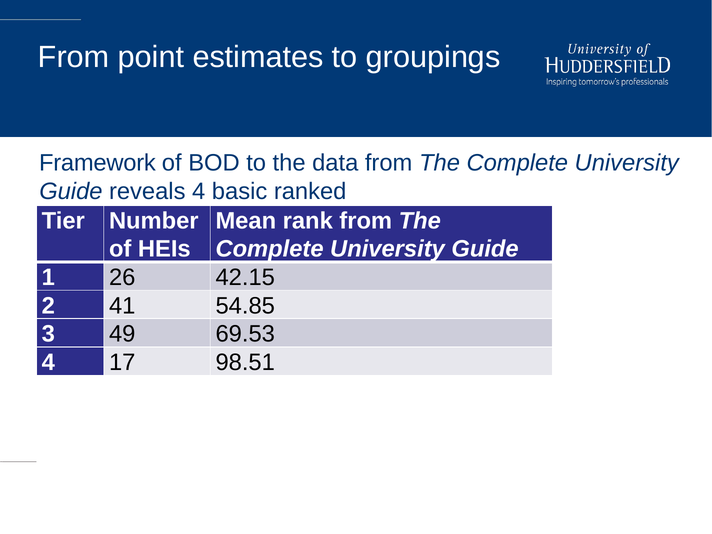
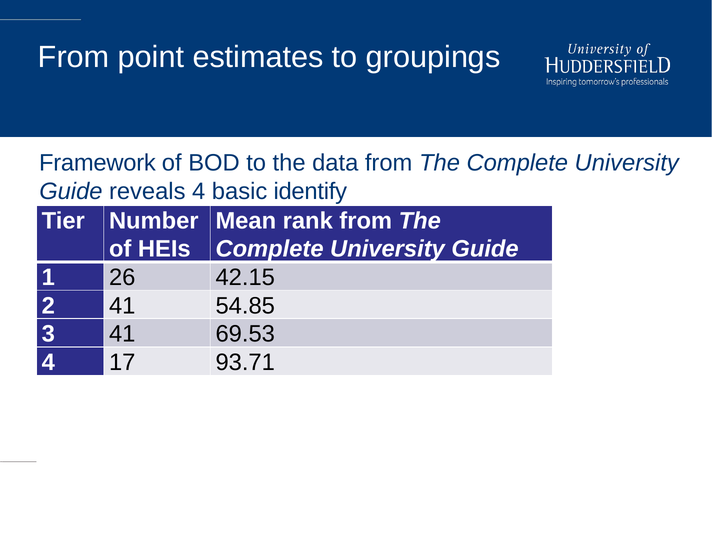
ranked: ranked -> identify
3 49: 49 -> 41
98.51: 98.51 -> 93.71
